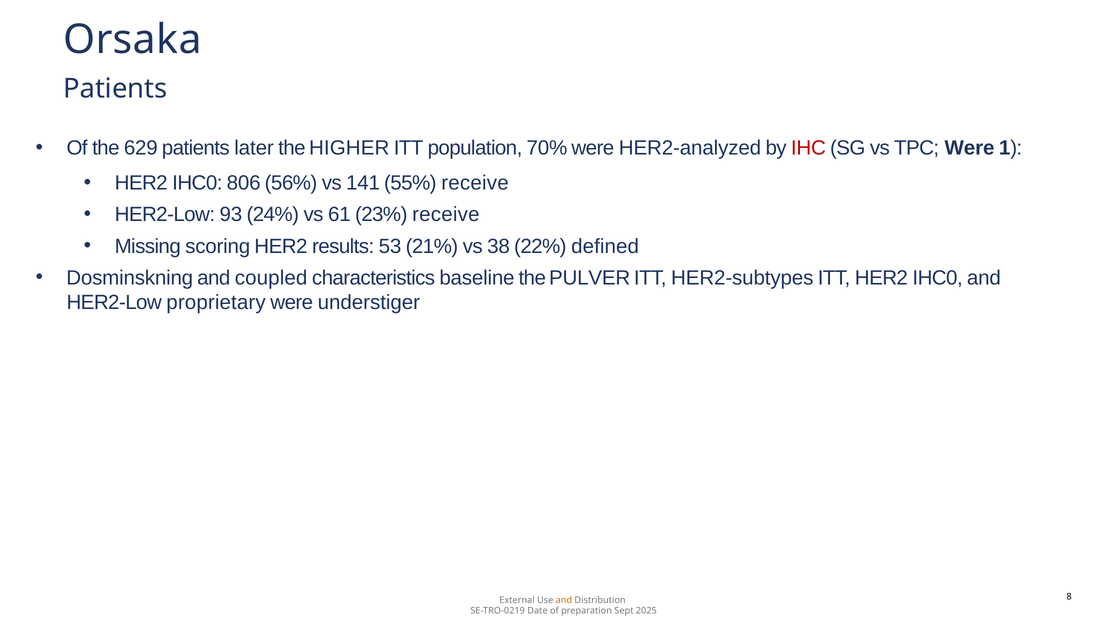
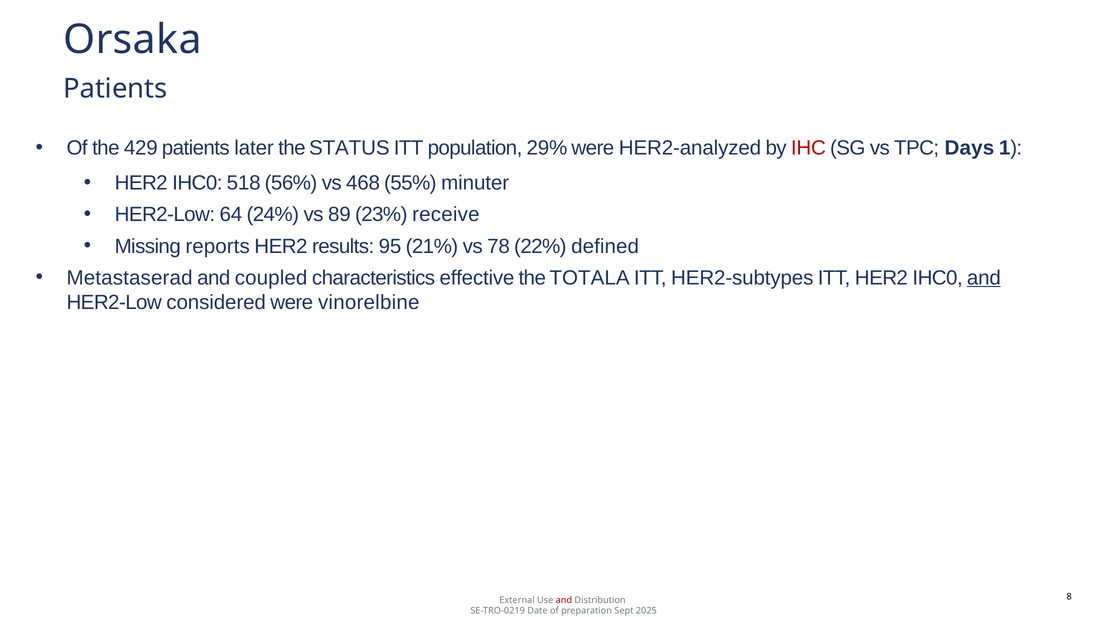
629: 629 -> 429
HIGHER: HIGHER -> STATUS
70%: 70% -> 29%
TPC Were: Were -> Days
806: 806 -> 518
141: 141 -> 468
55% receive: receive -> minuter
93: 93 -> 64
61: 61 -> 89
scoring: scoring -> reports
53: 53 -> 95
38: 38 -> 78
Dosminskning: Dosminskning -> Metastaserad
baseline: baseline -> effective
PULVER: PULVER -> TOTALA
and at (984, 278) underline: none -> present
proprietary: proprietary -> considered
understiger: understiger -> vinorelbine
and at (564, 600) colour: orange -> red
